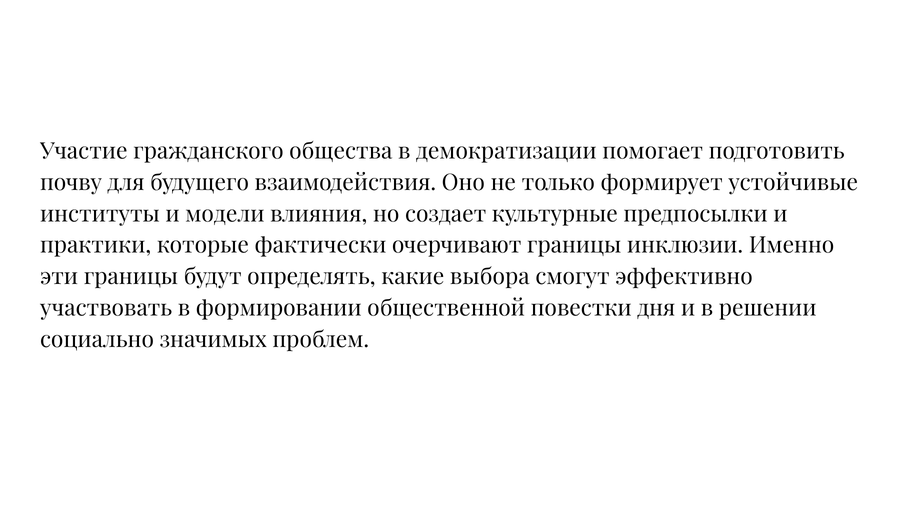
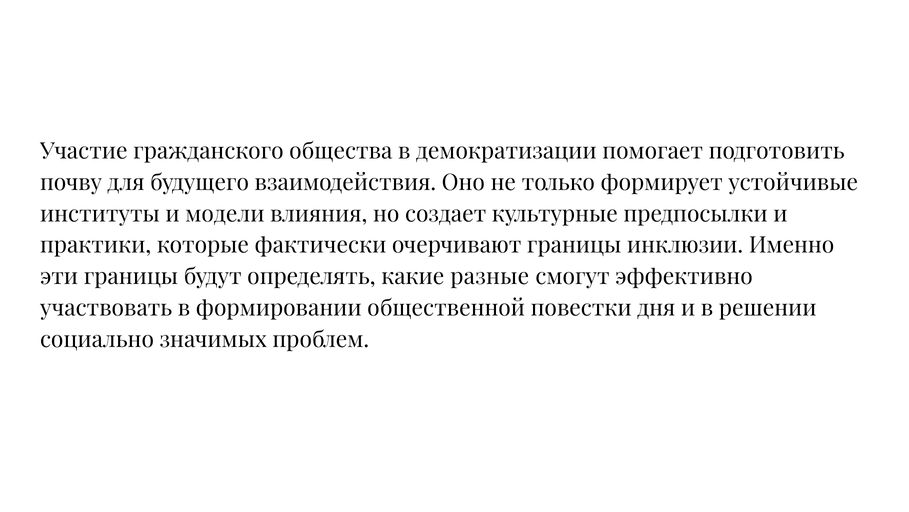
выбора: выбора -> разные
